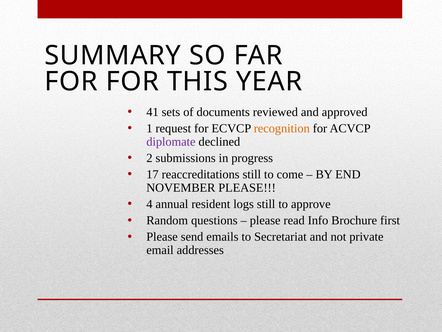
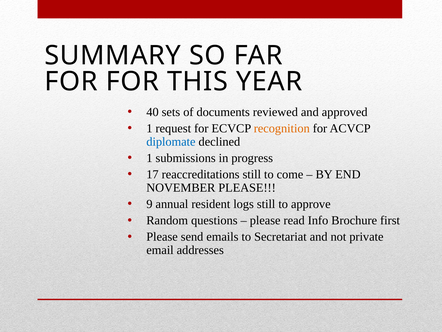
41: 41 -> 40
diplomate colour: purple -> blue
2 at (149, 158): 2 -> 1
4: 4 -> 9
